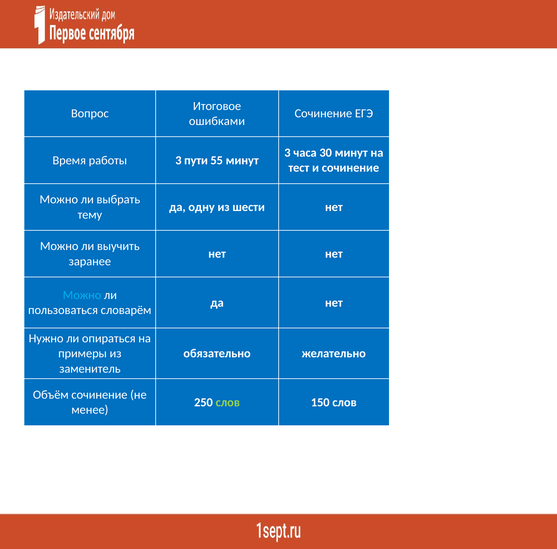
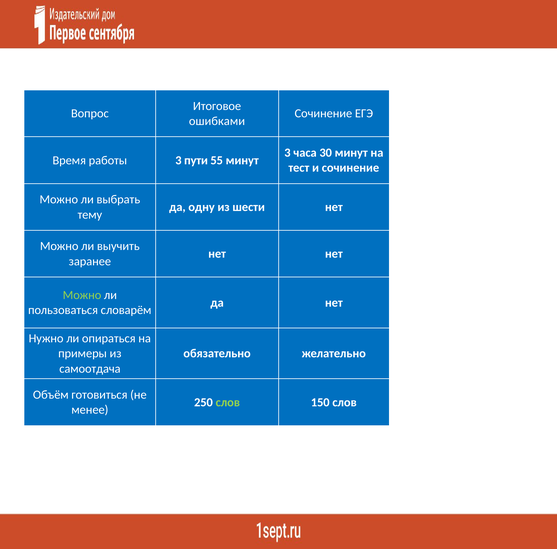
Можно at (82, 295) colour: light blue -> light green
заменитель: заменитель -> самоотдача
Объём сочинение: сочинение -> готовиться
